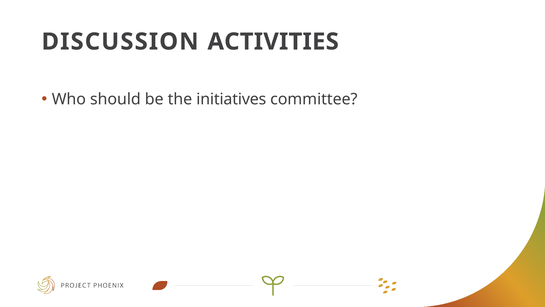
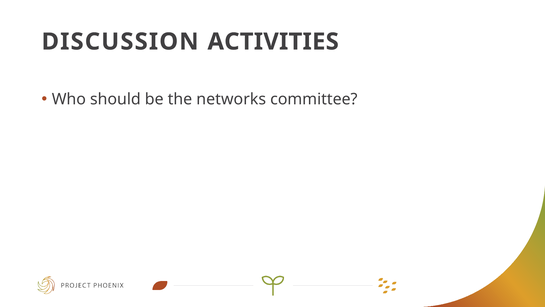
initiatives: initiatives -> networks
